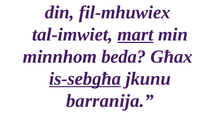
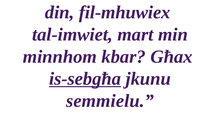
mart underline: present -> none
beda: beda -> kbar
barranija: barranija -> semmielu
